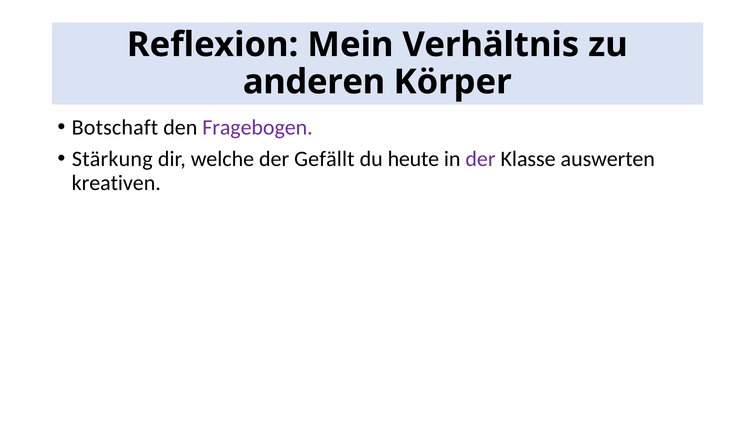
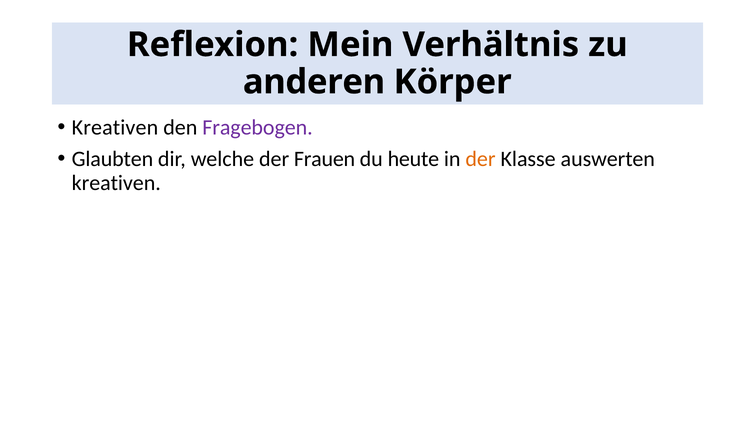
Botschaft at (115, 128): Botschaft -> Kreativen
Stärkung: Stärkung -> Glaubten
Gefällt: Gefällt -> Frauen
der at (481, 159) colour: purple -> orange
